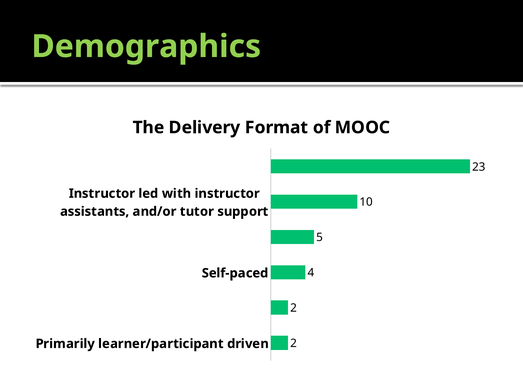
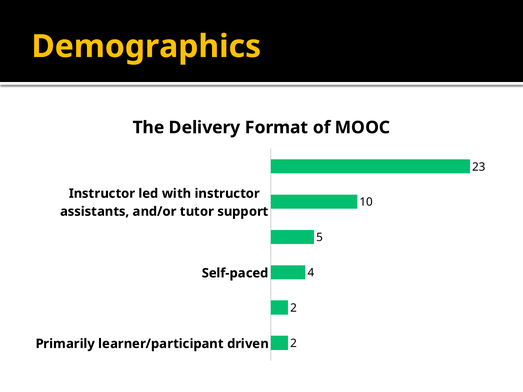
Demographics colour: light green -> yellow
